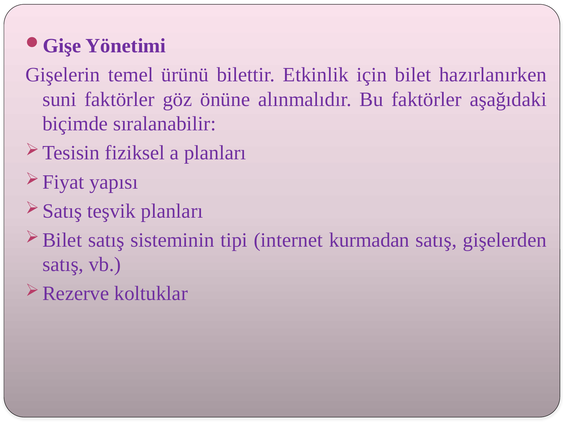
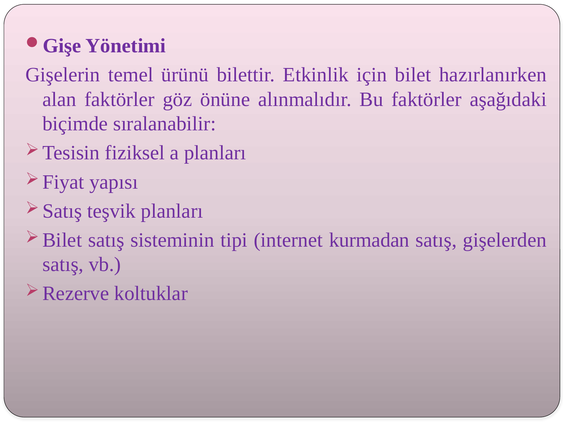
suni: suni -> alan
